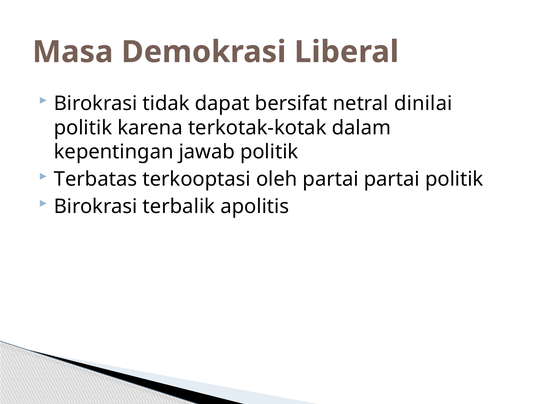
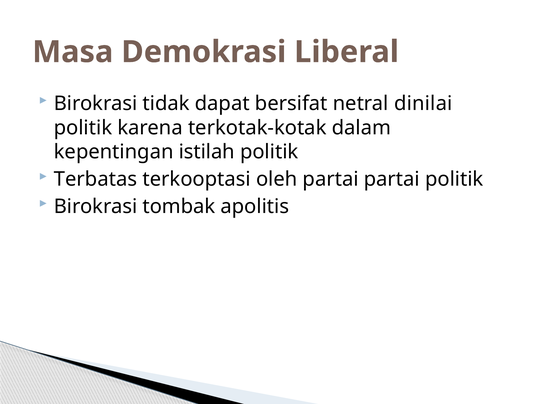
jawab: jawab -> istilah
terbalik: terbalik -> tombak
